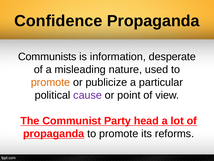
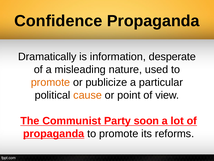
Communists: Communists -> Dramatically
cause colour: purple -> orange
head: head -> soon
